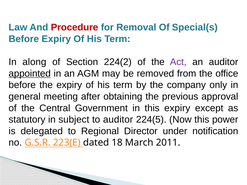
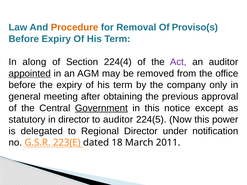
Procedure colour: red -> orange
Special(s: Special(s -> Proviso(s
224(2: 224(2 -> 224(4
Government underline: none -> present
this expiry: expiry -> notice
in subject: subject -> director
